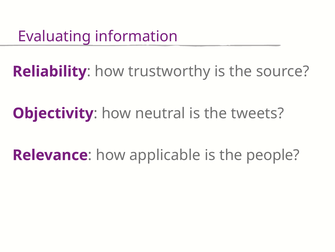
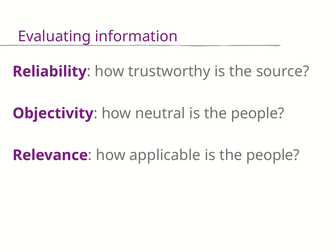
neutral is the tweets: tweets -> people
